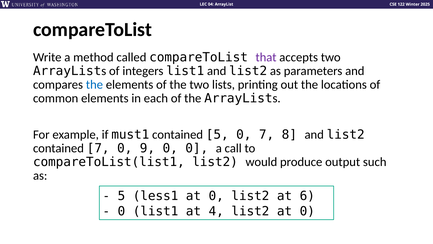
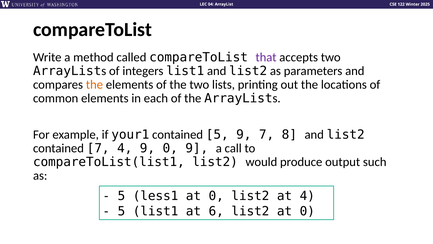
the at (94, 84) colour: blue -> orange
must1: must1 -> your1
5 0: 0 -> 9
7 0: 0 -> 4
0 0: 0 -> 9
at 6: 6 -> 4
0 at (121, 211): 0 -> 5
4: 4 -> 6
